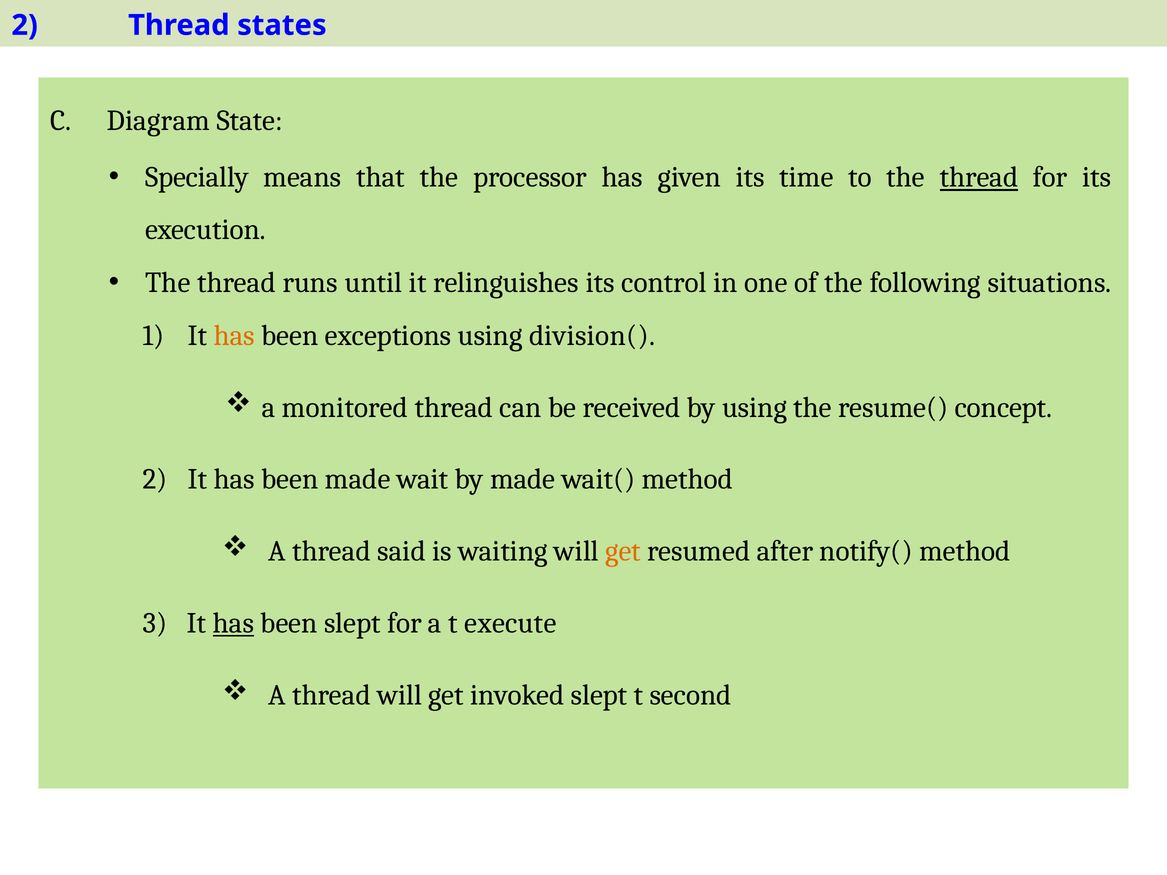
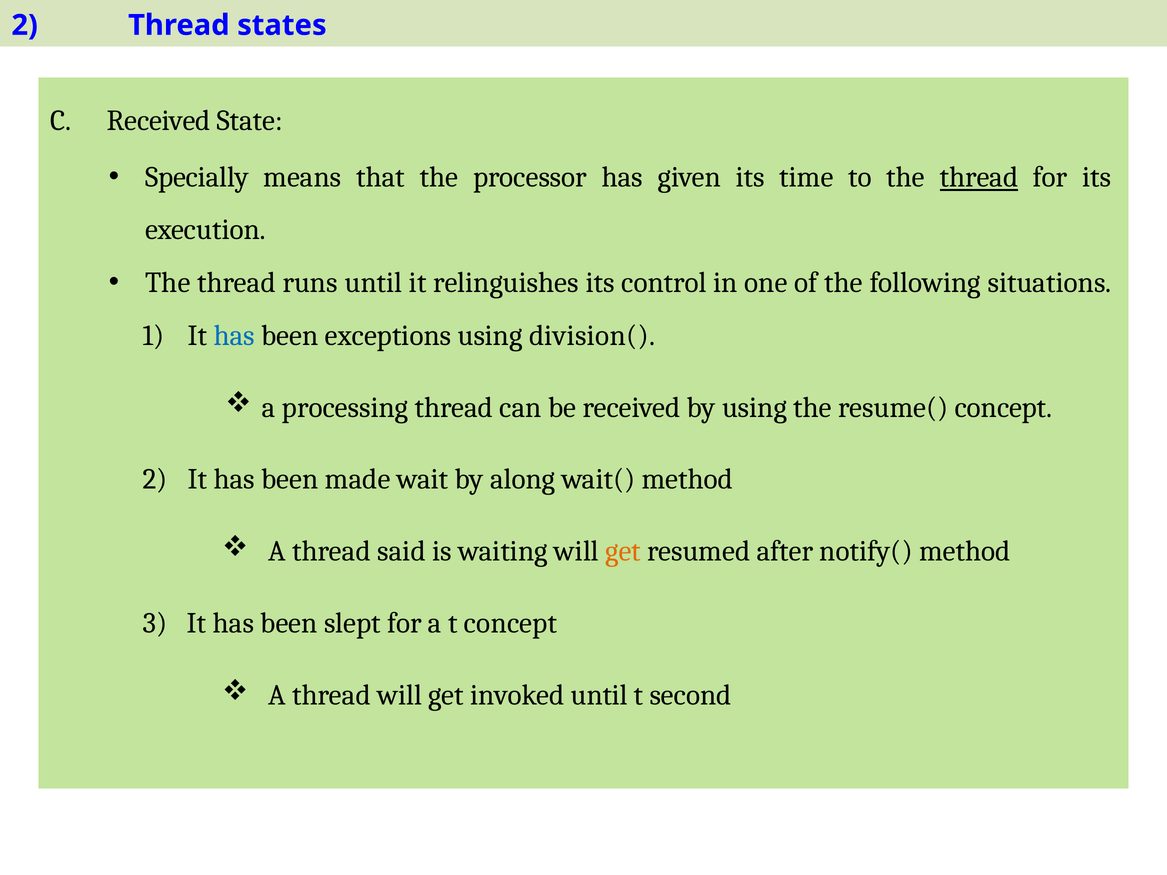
C Diagram: Diagram -> Received
has at (234, 336) colour: orange -> blue
monitored: monitored -> processing
by made: made -> along
has at (233, 623) underline: present -> none
t execute: execute -> concept
invoked slept: slept -> until
